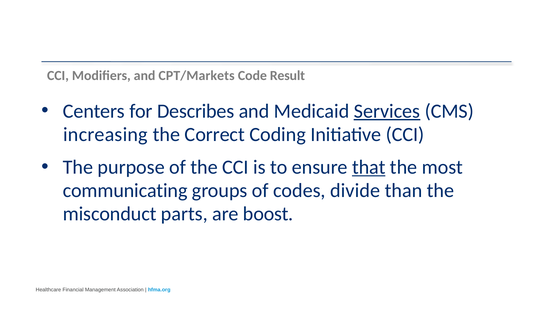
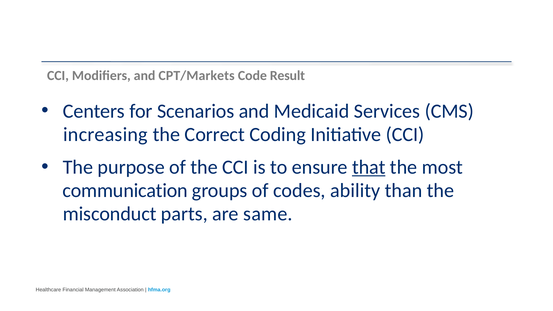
Describes: Describes -> Scenarios
Services underline: present -> none
communicating: communicating -> communication
divide: divide -> ability
boost: boost -> same
